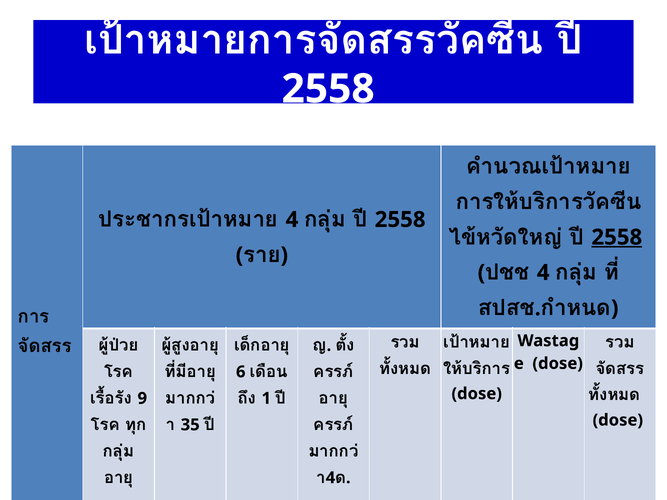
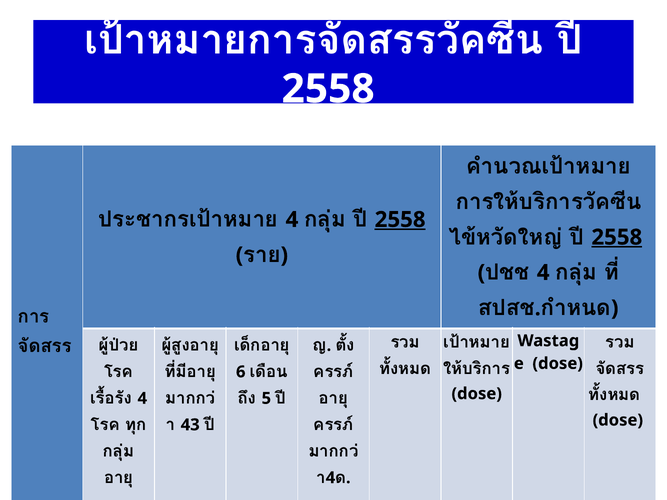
2558 at (400, 220) underline: none -> present
9 at (142, 399): 9 -> 4
1: 1 -> 5
35 at (190, 425): 35 -> 43
